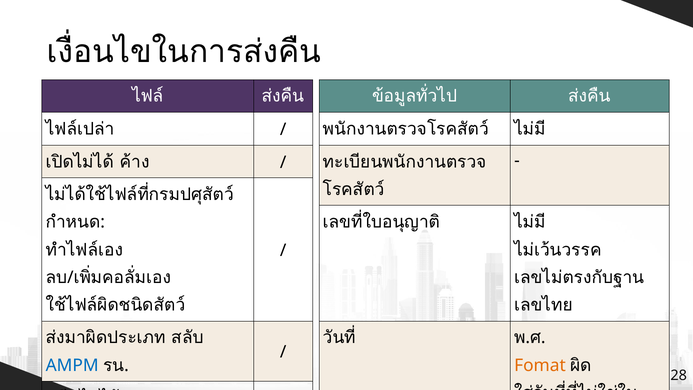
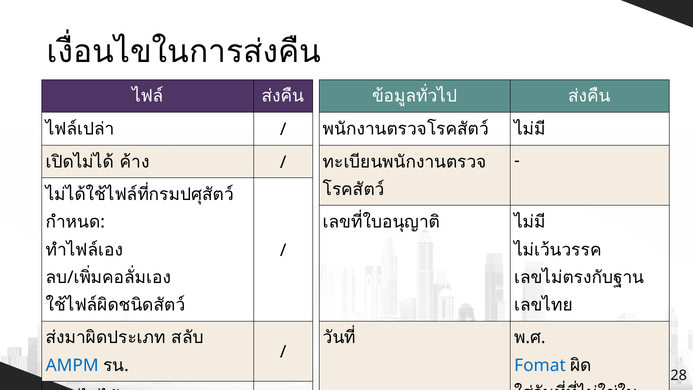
Fomat colour: orange -> blue
